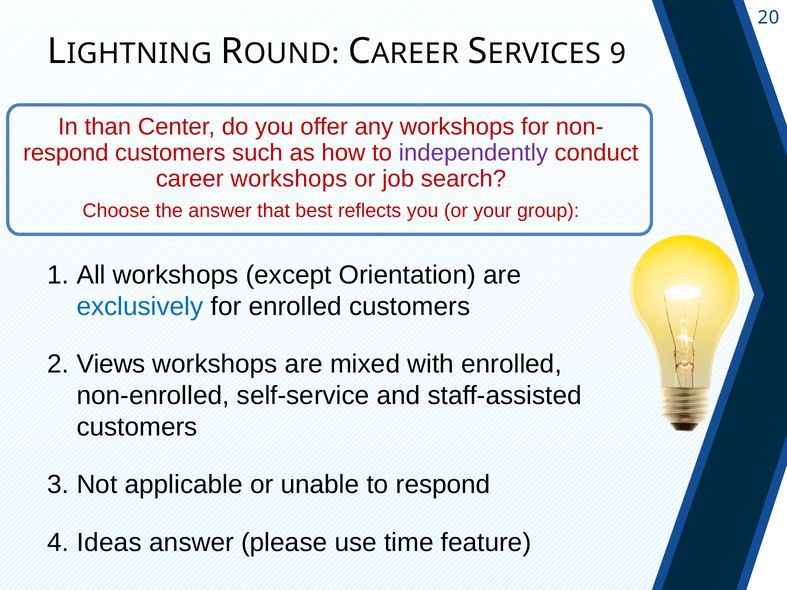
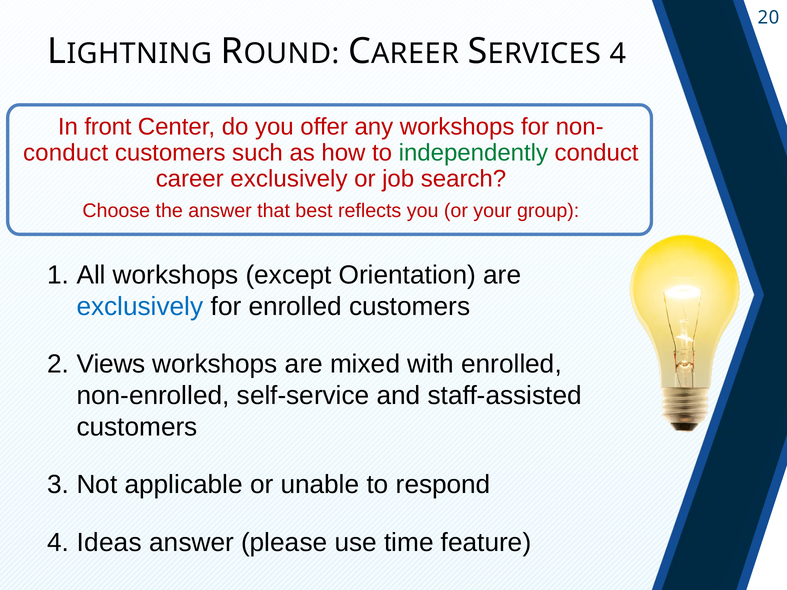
9 at (618, 54): 9 -> 4
than: than -> front
respond at (66, 153): respond -> conduct
independently colour: purple -> green
career workshops: workshops -> exclusively
